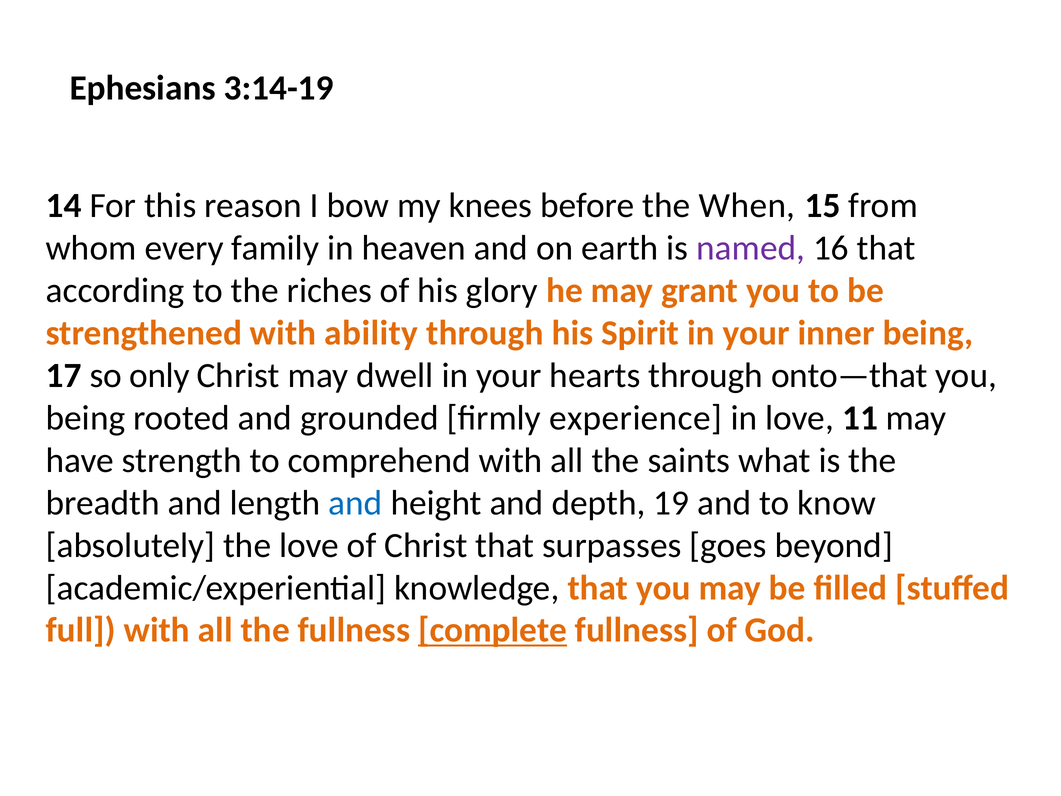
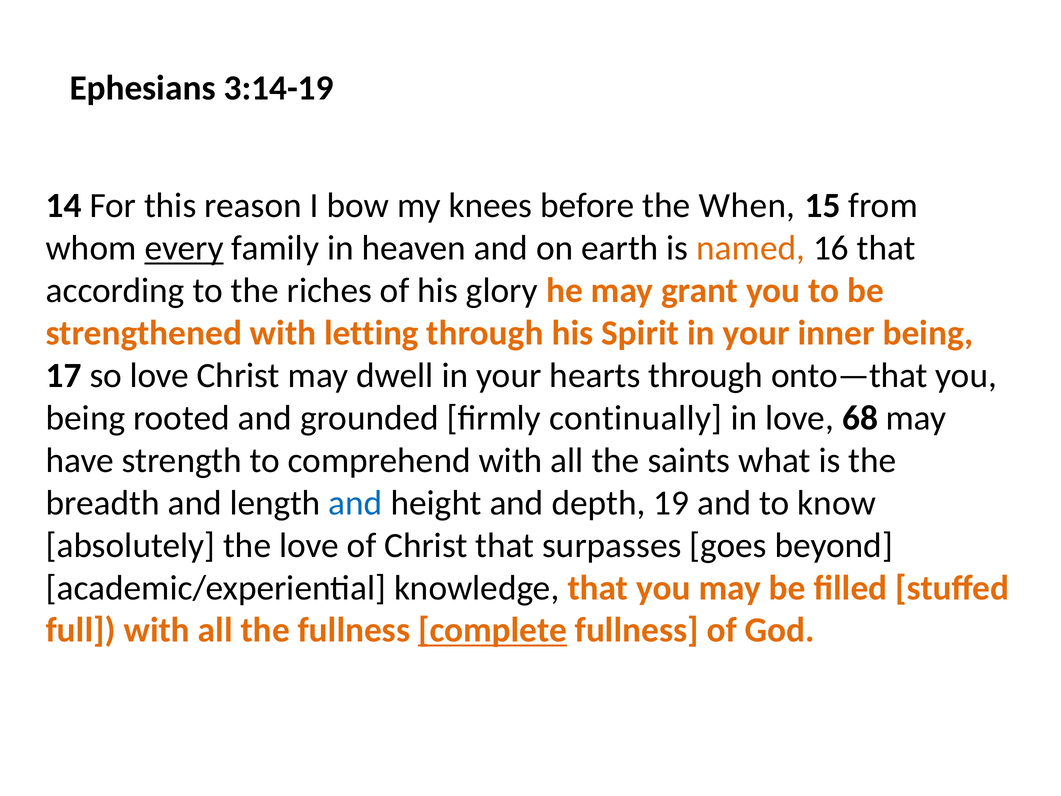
every underline: none -> present
named colour: purple -> orange
ability: ability -> letting
so only: only -> love
experience: experience -> continually
11: 11 -> 68
